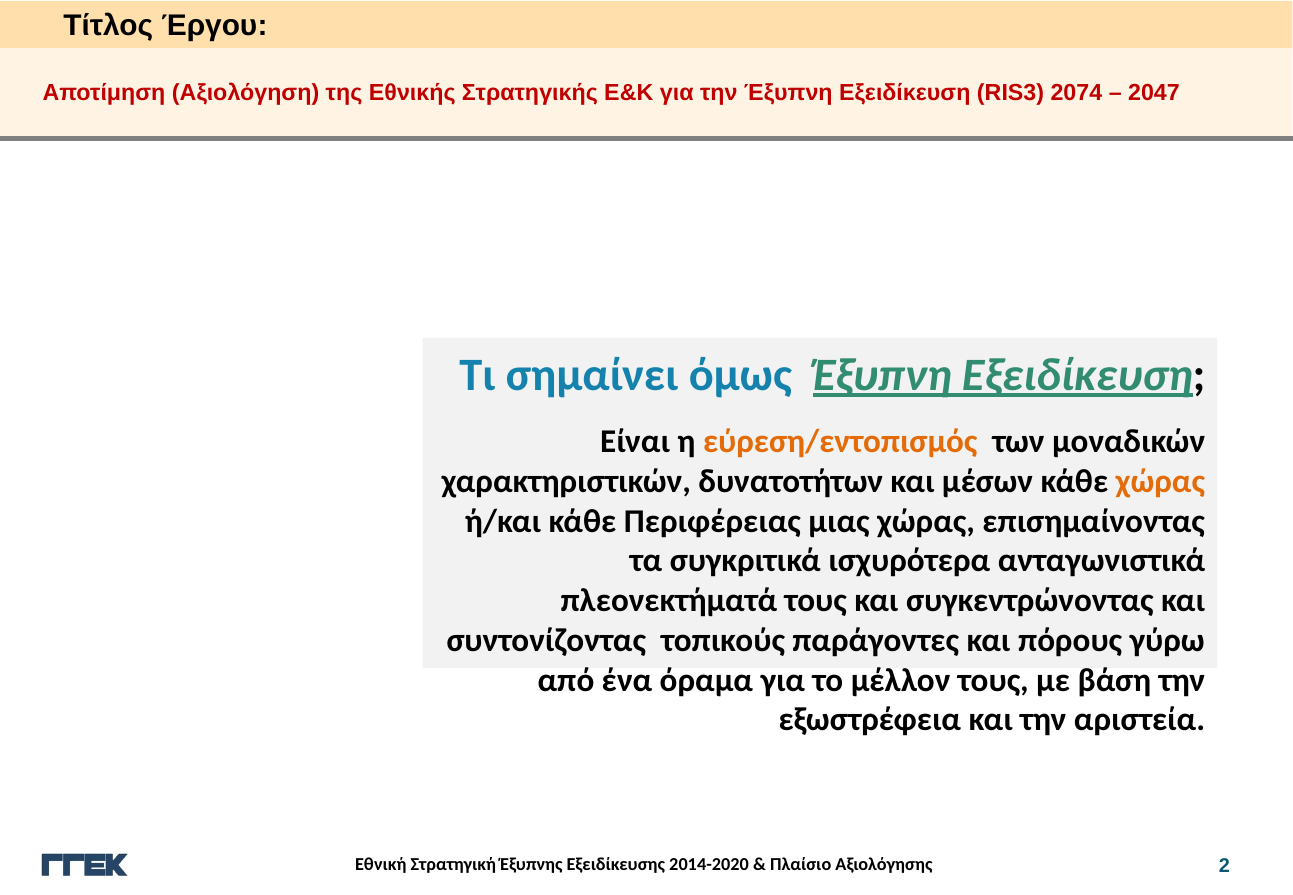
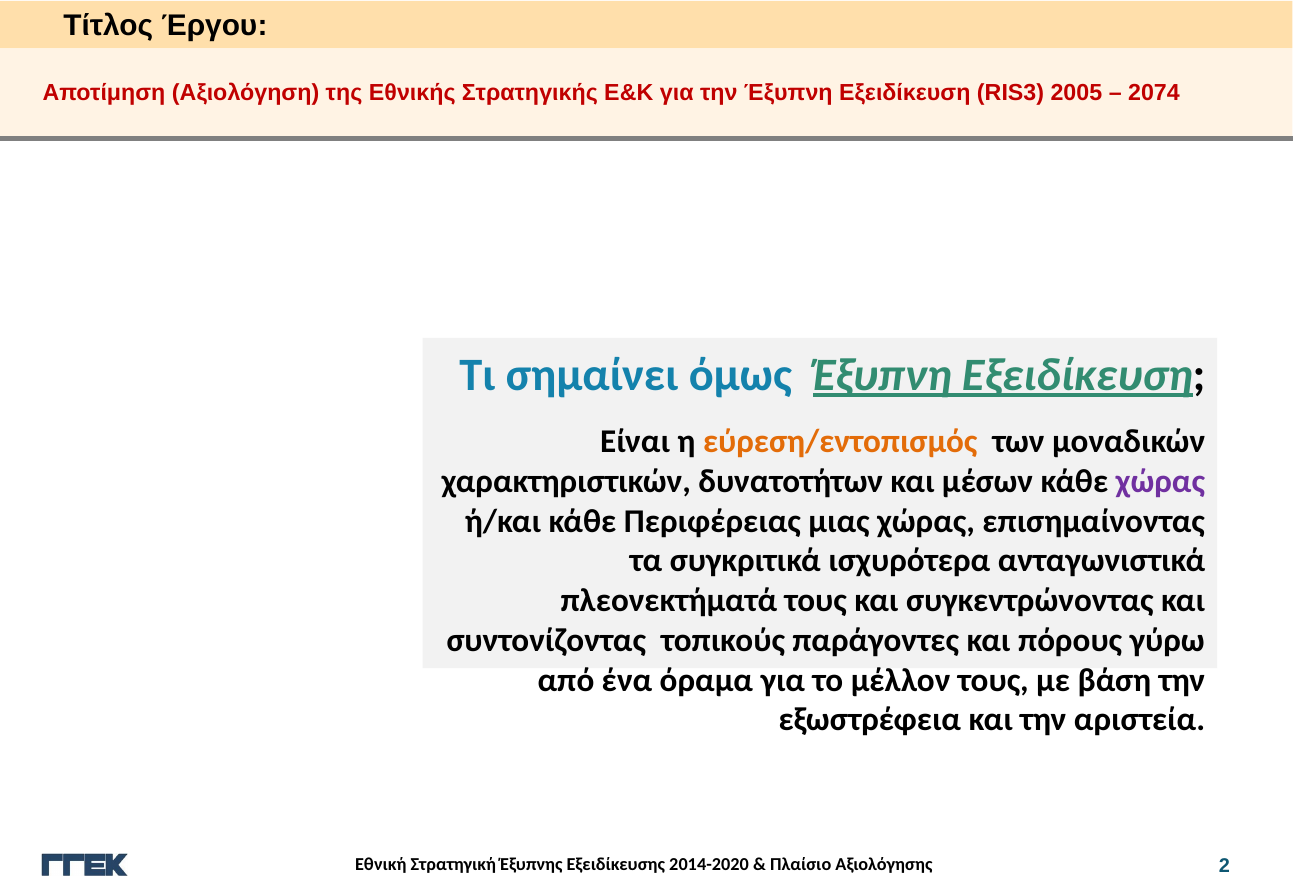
2074: 2074 -> 2005
2047: 2047 -> 2074
χώρας at (1160, 481) colour: orange -> purple
